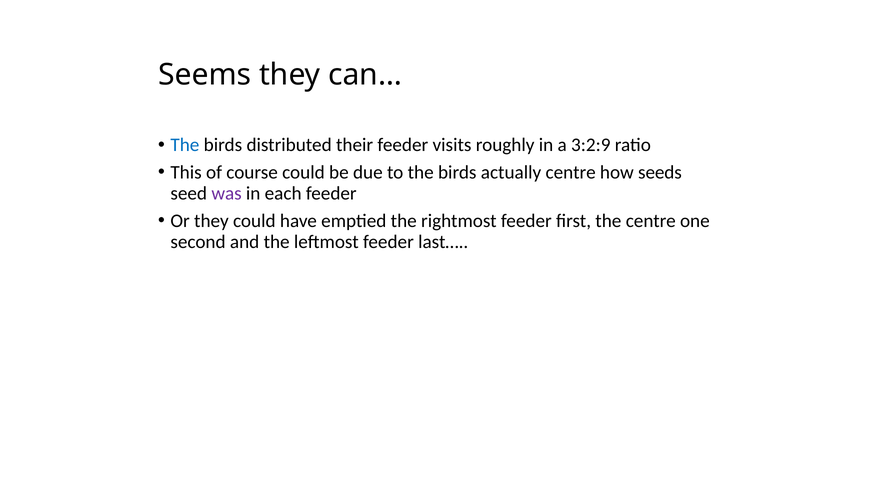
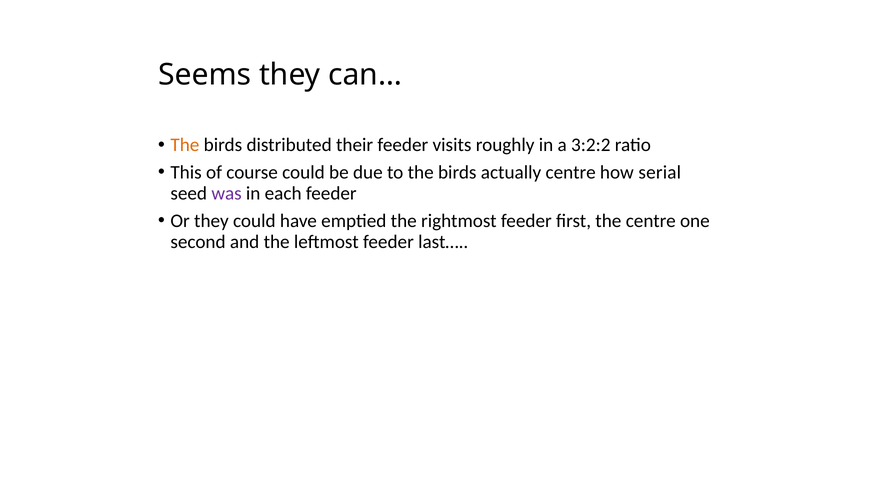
The at (185, 145) colour: blue -> orange
3:2:9: 3:2:9 -> 3:2:2
seeds: seeds -> serial
